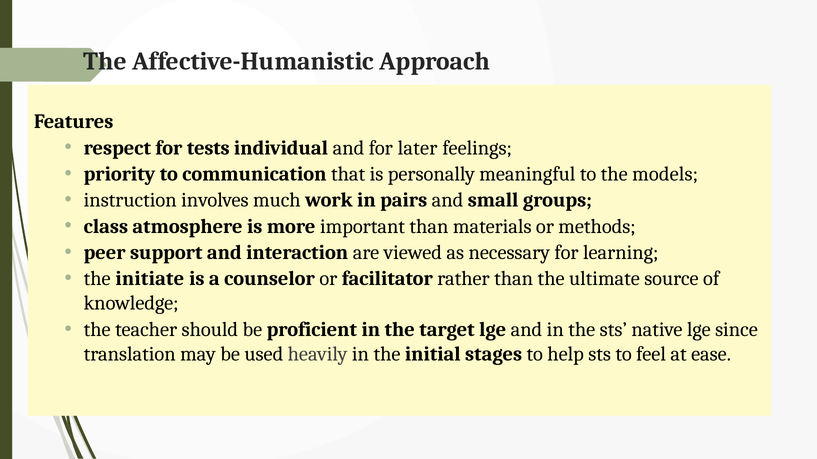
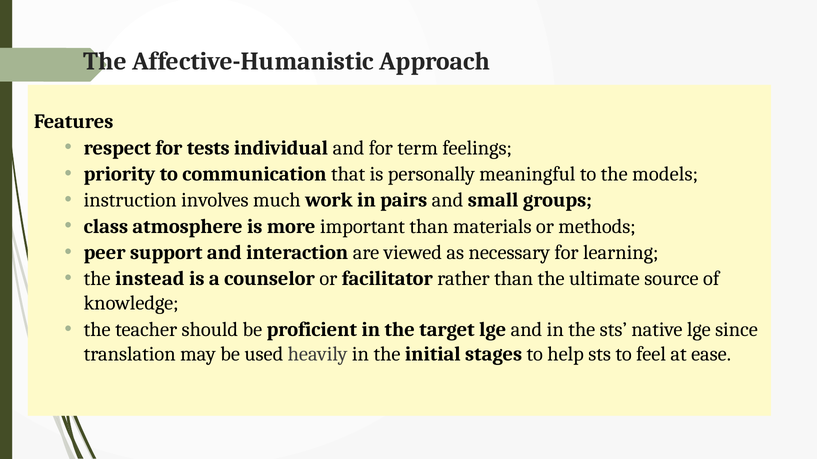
later: later -> term
initiate: initiate -> instead
